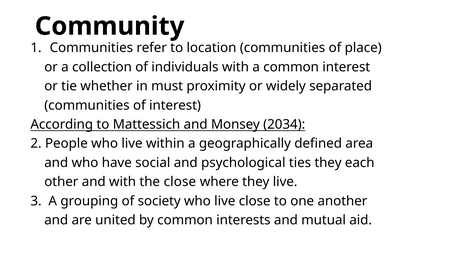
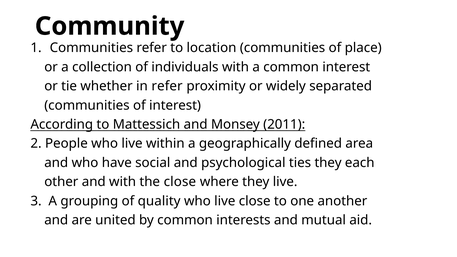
in must: must -> refer
2034: 2034 -> 2011
society: society -> quality
